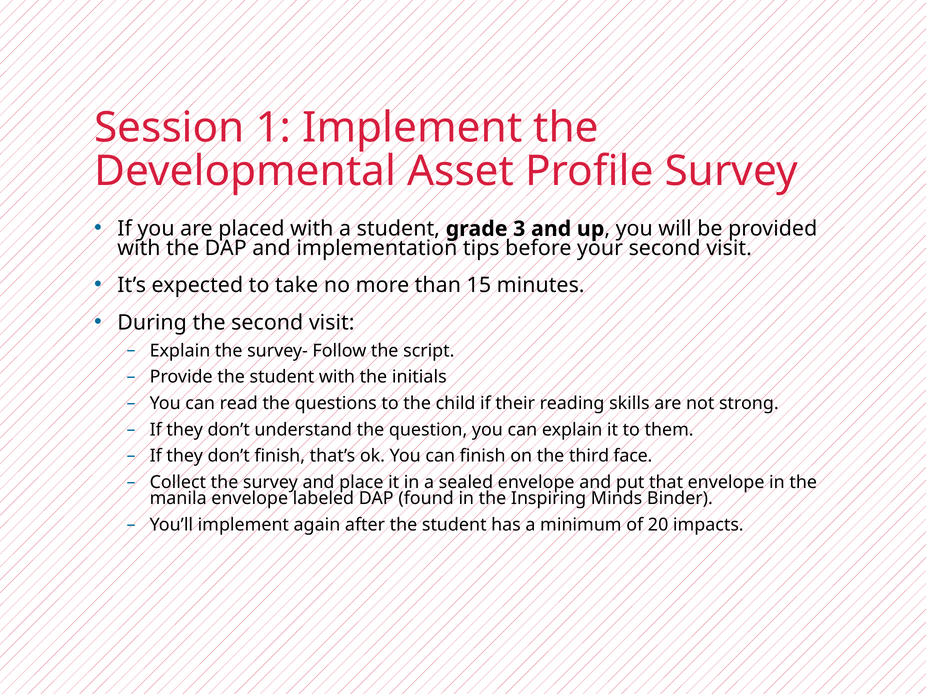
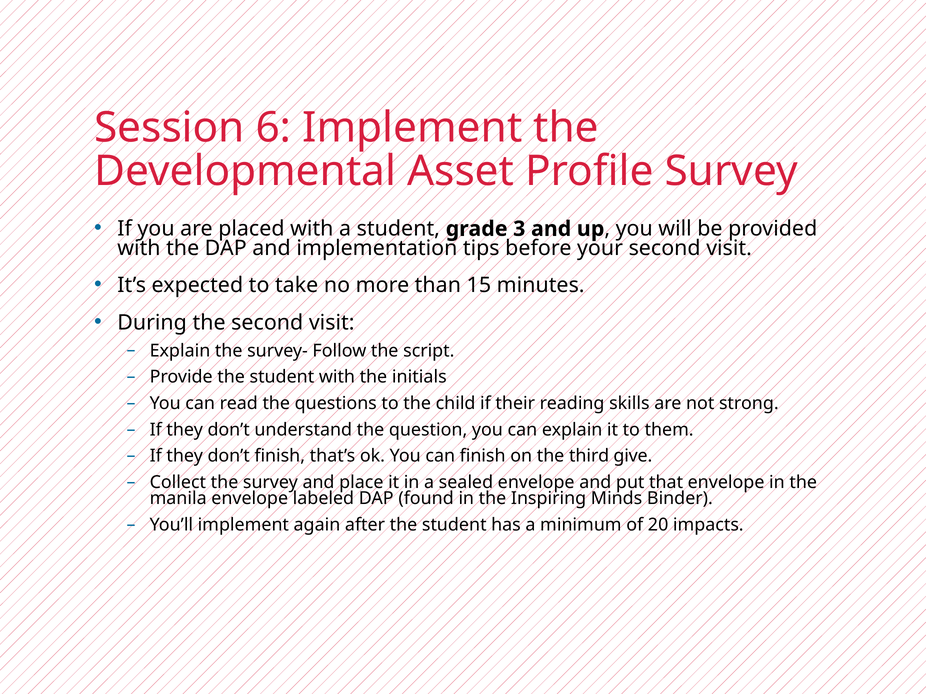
1: 1 -> 6
face: face -> give
